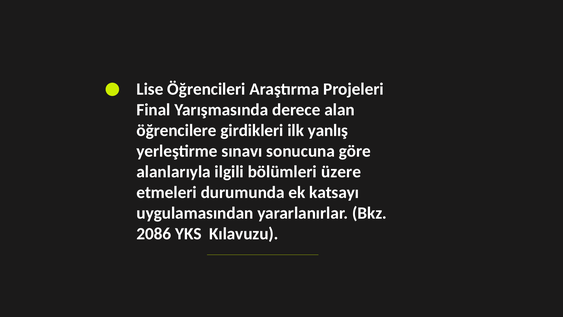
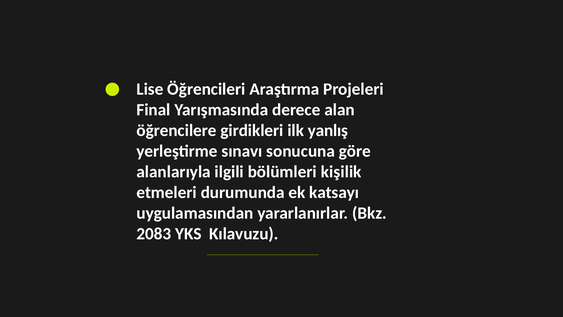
üzere: üzere -> kişilik
2086: 2086 -> 2083
